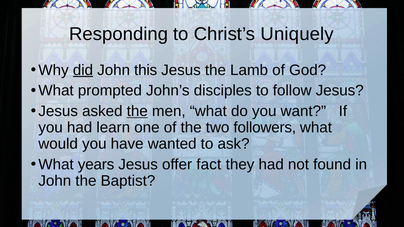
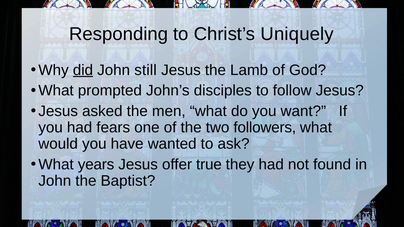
this: this -> still
the at (137, 111) underline: present -> none
learn: learn -> fears
fact: fact -> true
